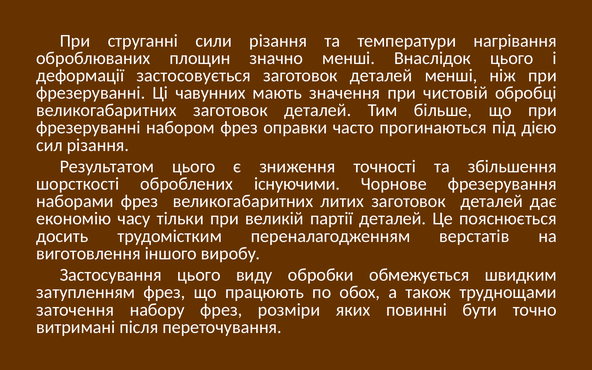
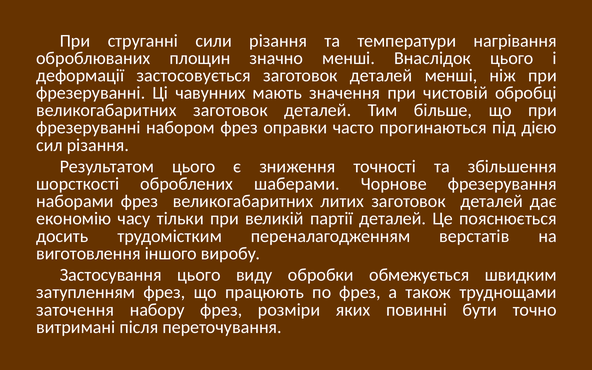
існуючими: існуючими -> шаберами
по обох: обох -> фрез
